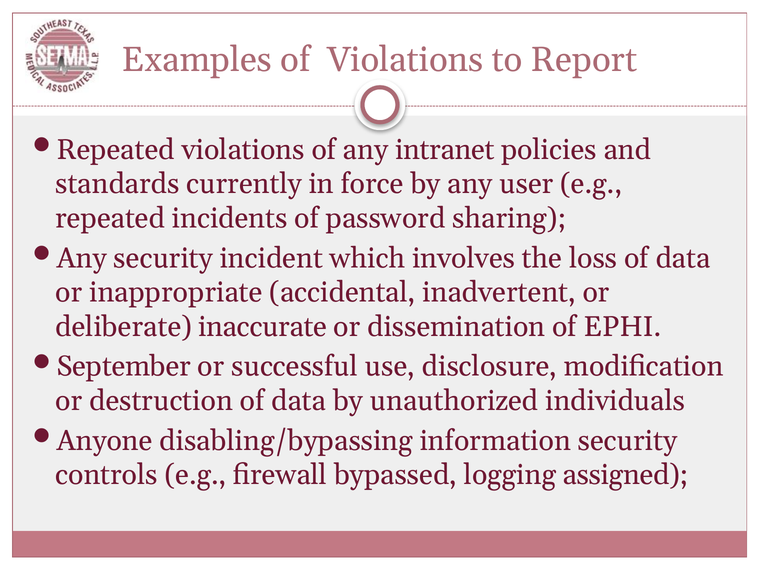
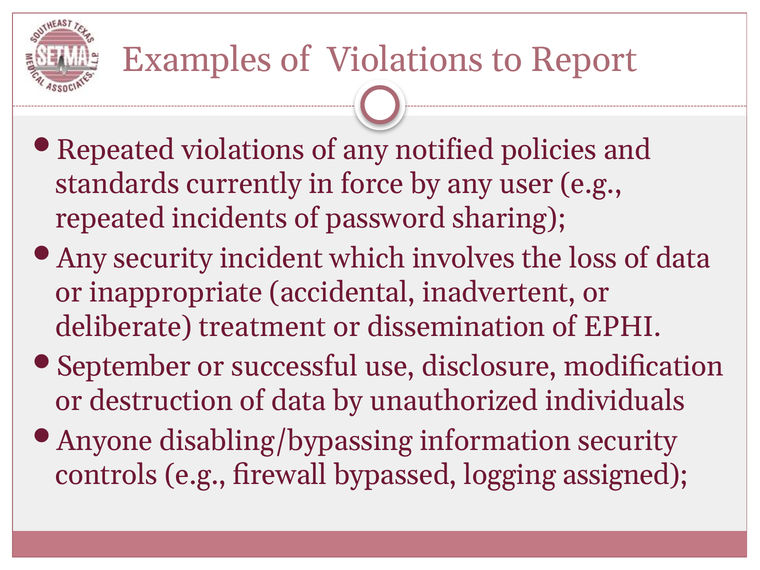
intranet: intranet -> notified
inaccurate: inaccurate -> treatment
